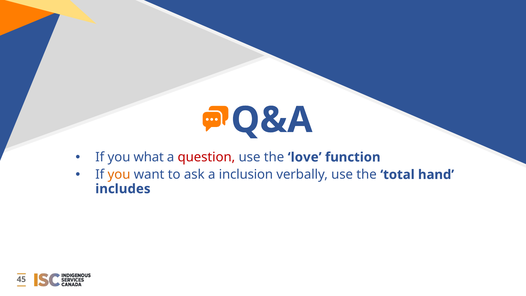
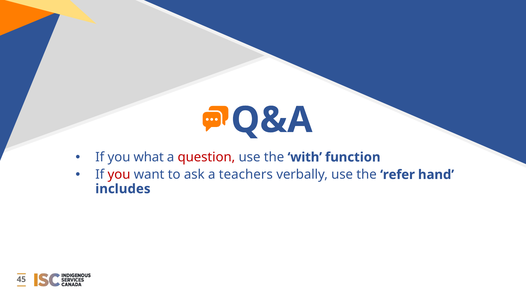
love: love -> with
you at (119, 175) colour: orange -> red
inclusion: inclusion -> teachers
total: total -> refer
